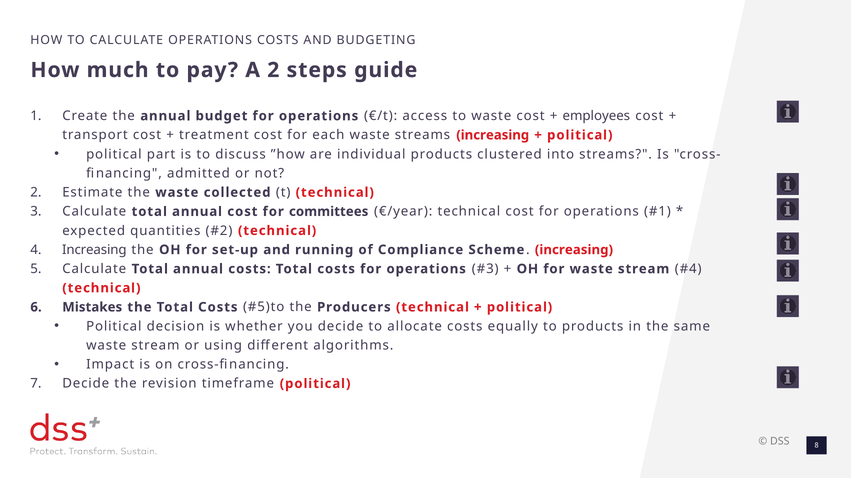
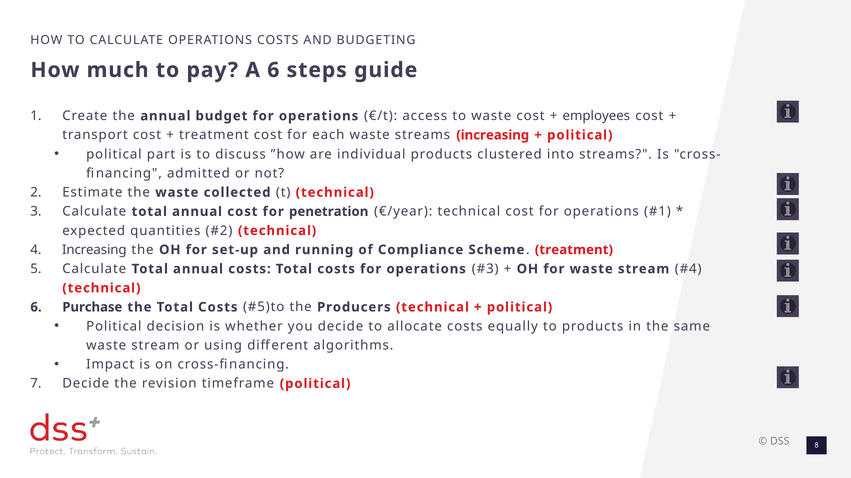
A 2: 2 -> 6
committees: committees -> penetration
Scheme increasing: increasing -> treatment
Mistakes: Mistakes -> Purchase
